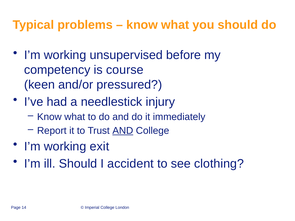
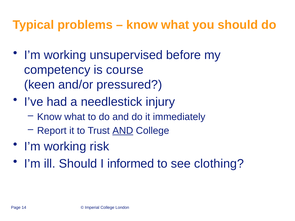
exit: exit -> risk
accident: accident -> informed
